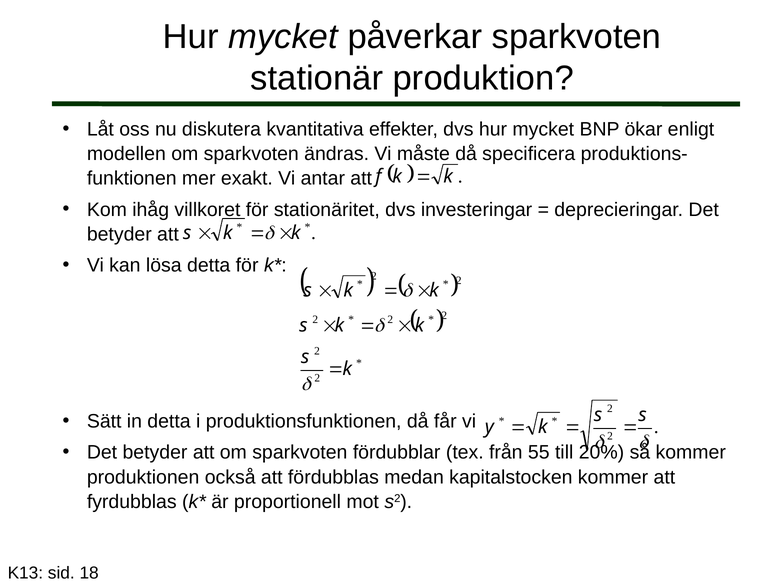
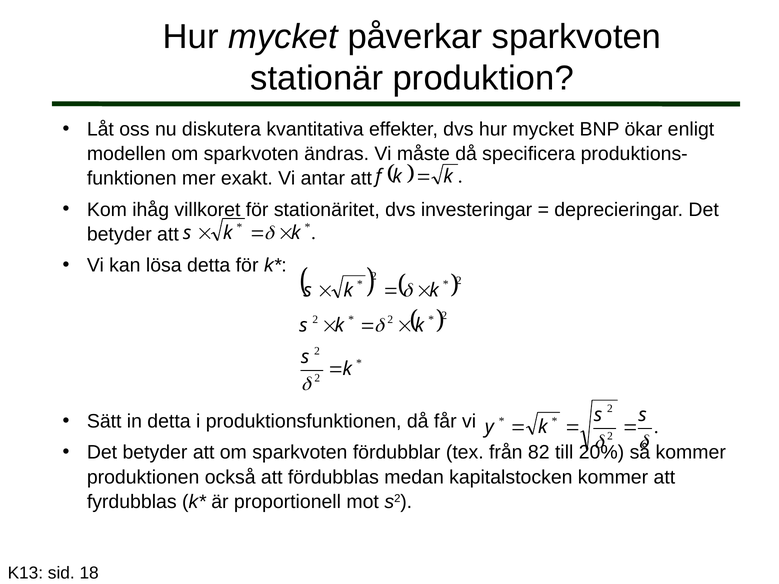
55: 55 -> 82
